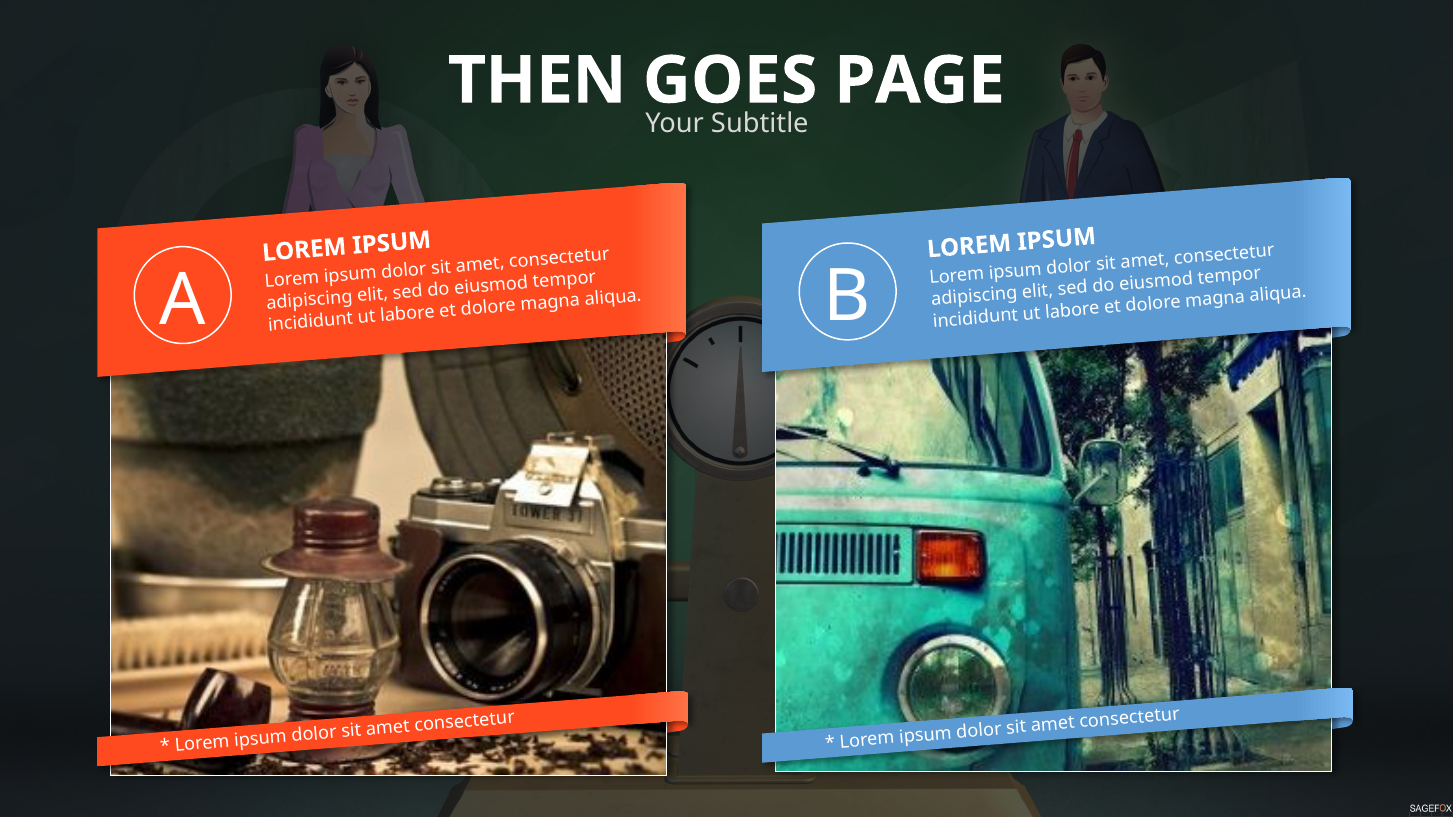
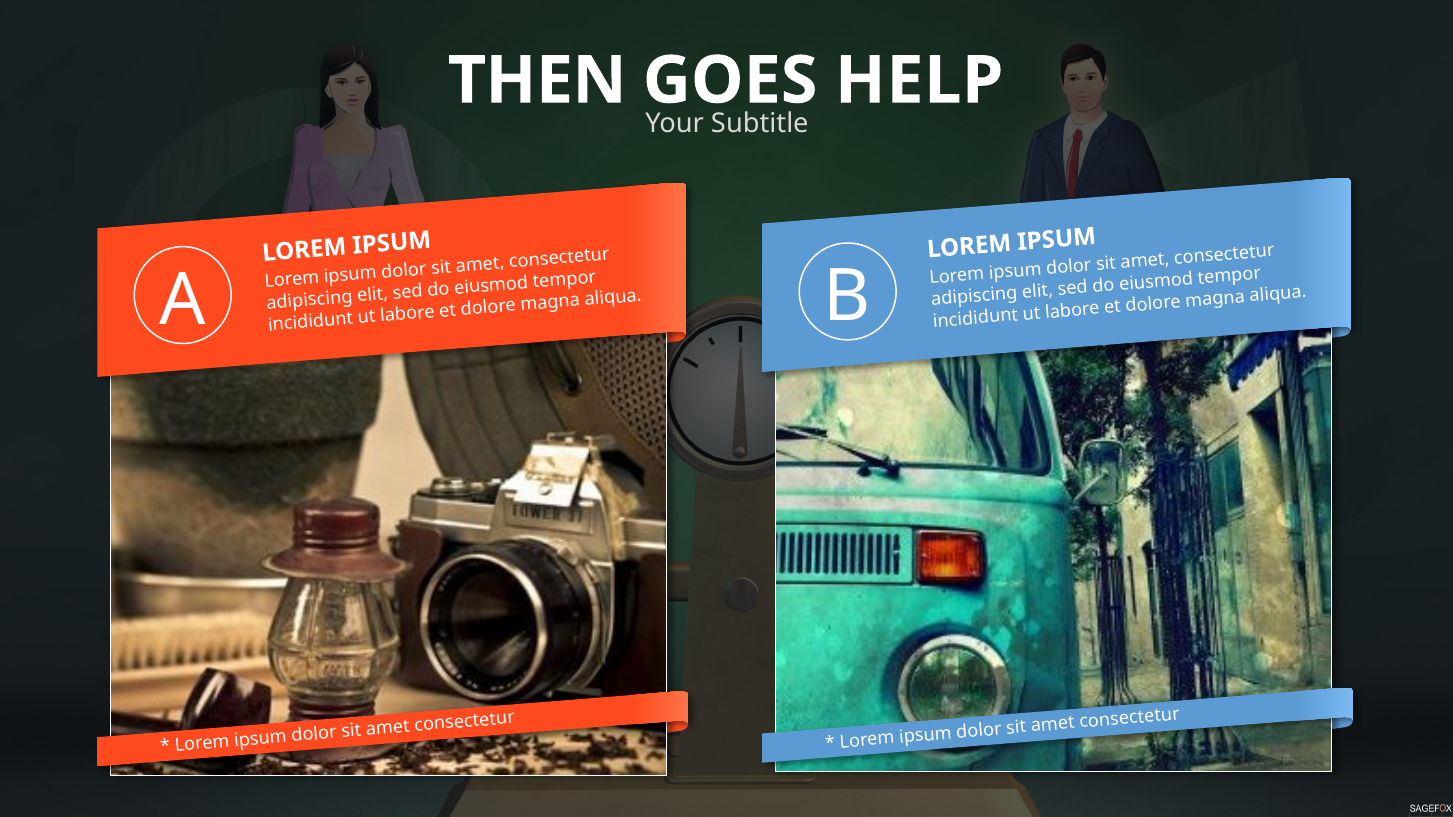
PAGE: PAGE -> HELP
